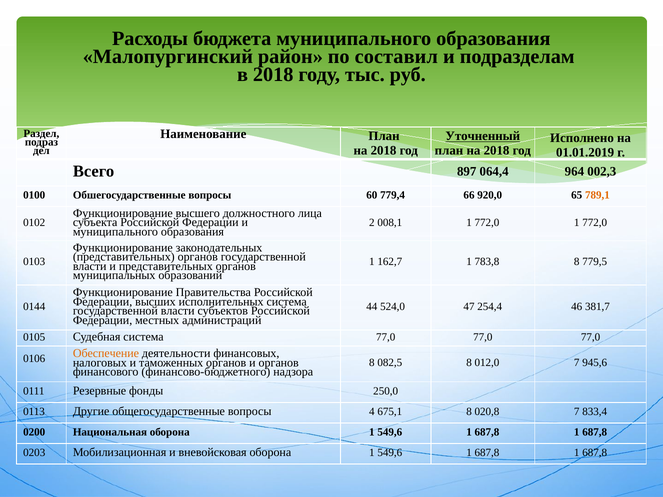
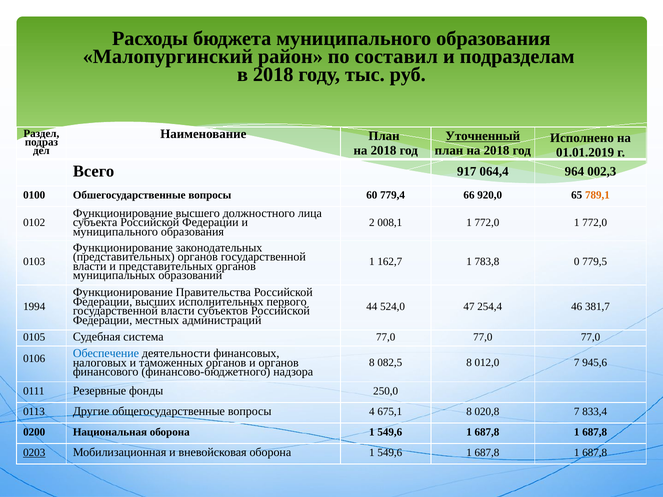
897: 897 -> 917
783,8 8: 8 -> 0
исполнительных система: система -> первого
0144: 0144 -> 1994
Обеспечение colour: orange -> blue
0203 underline: none -> present
